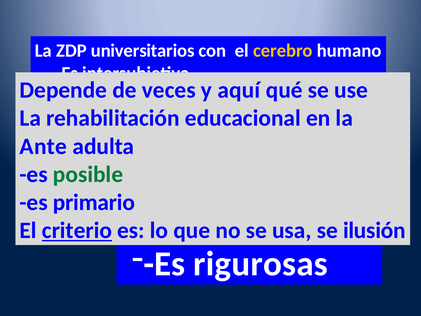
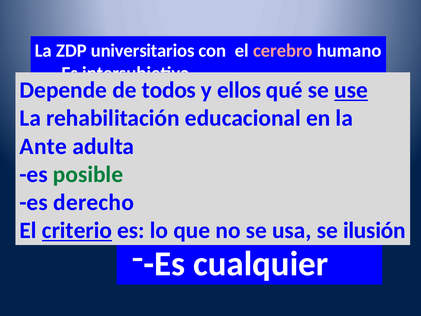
cerebro at (283, 51) colour: yellow -> pink
veces: veces -> todos
aquí: aquí -> ellos
use underline: none -> present
primario: primario -> derecho
rigurosas: rigurosas -> cualquier
